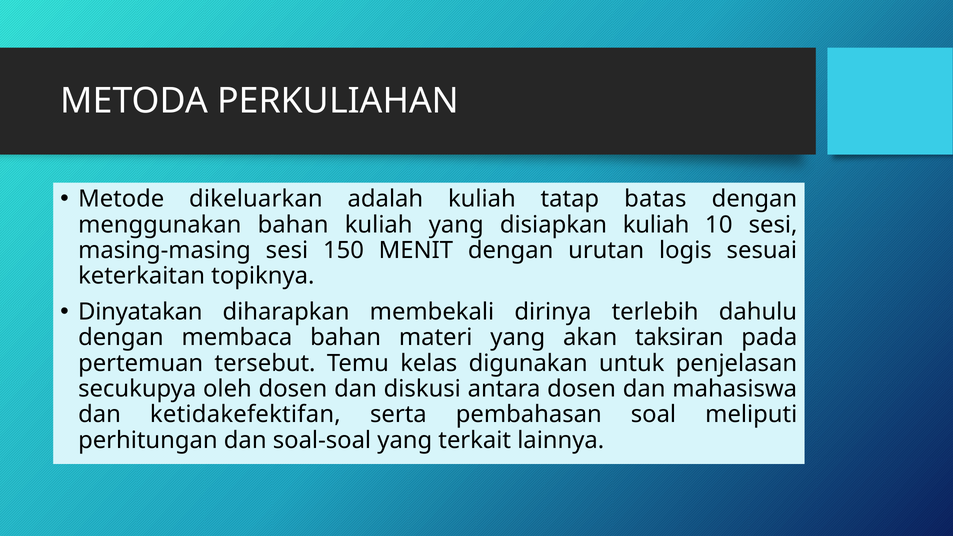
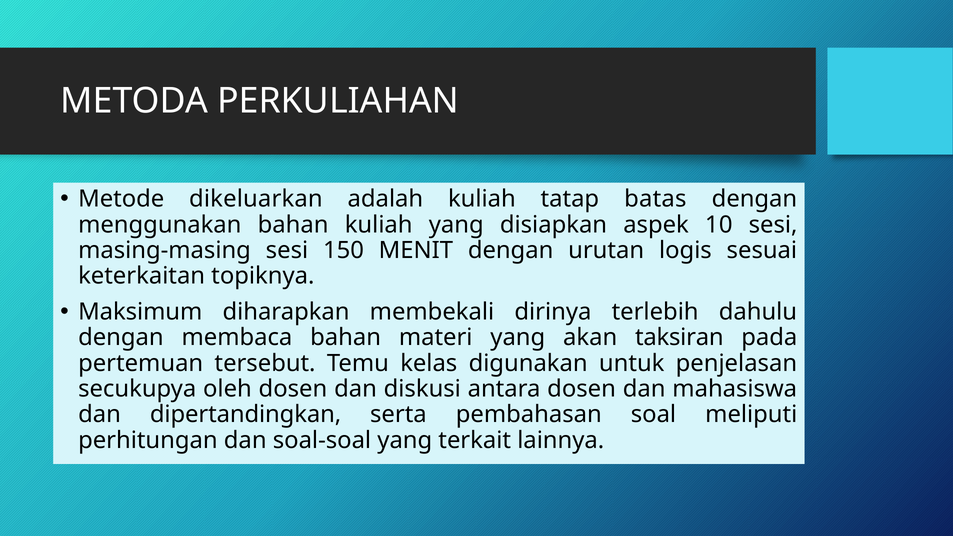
disiapkan kuliah: kuliah -> aspek
Dinyatakan: Dinyatakan -> Maksimum
ketidakefektifan: ketidakefektifan -> dipertandingkan
